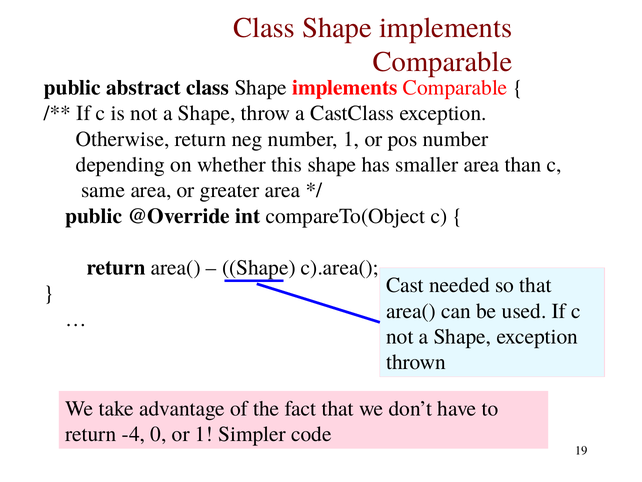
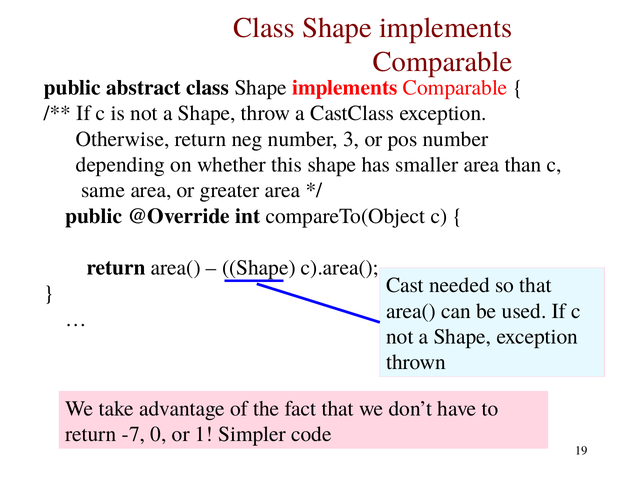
number 1: 1 -> 3
-4: -4 -> -7
